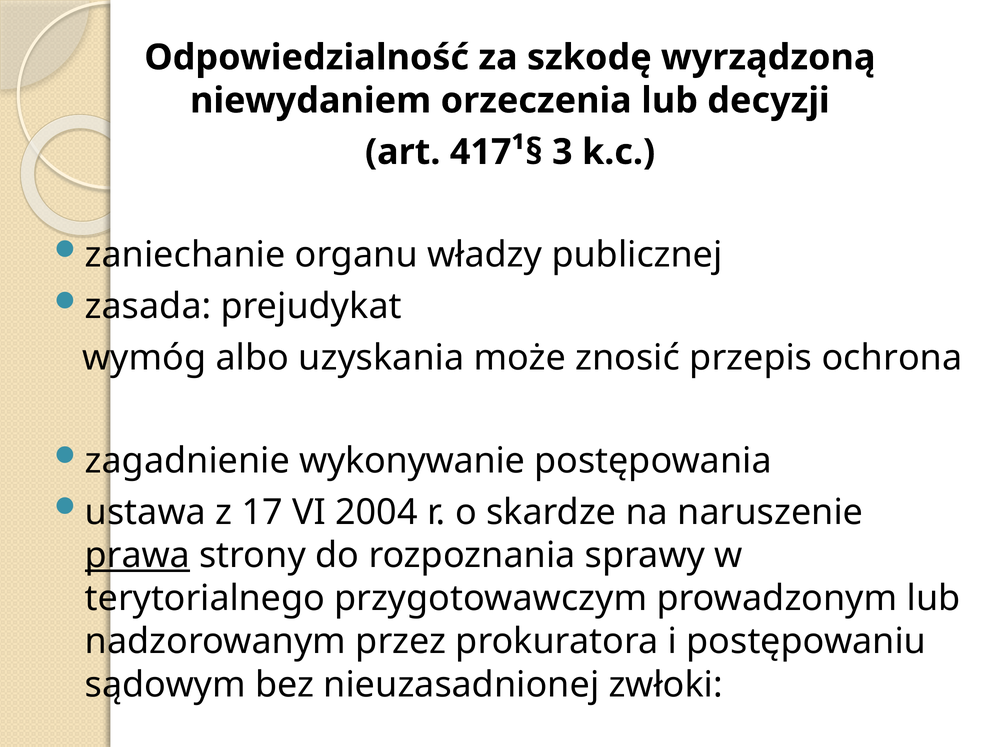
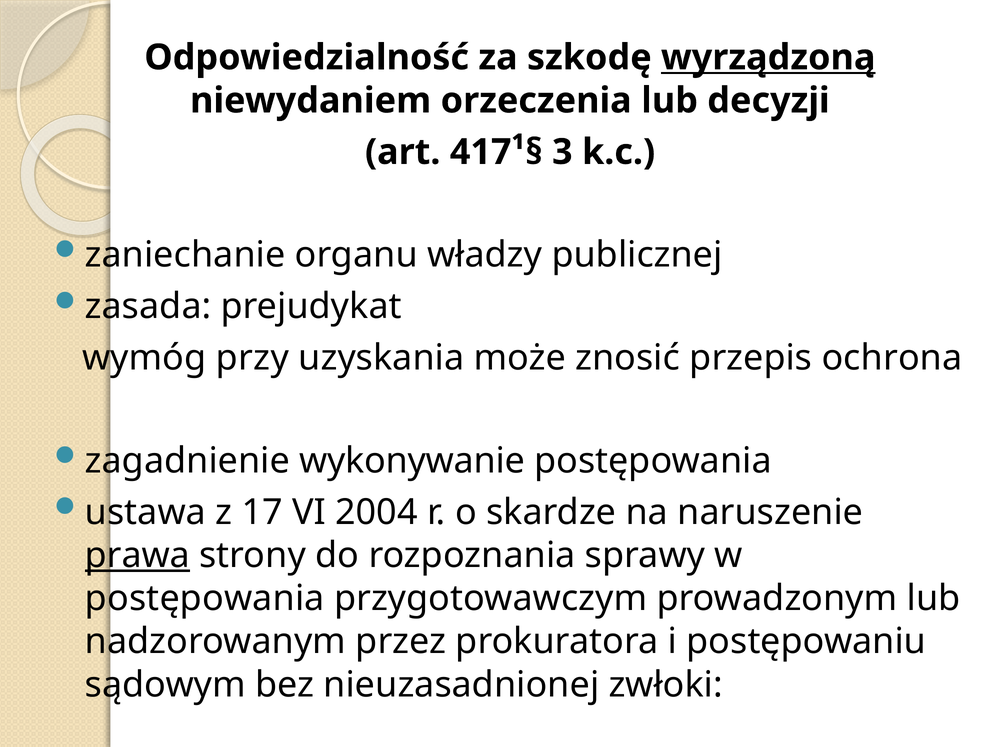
wyrządzoną underline: none -> present
albo: albo -> przy
terytorialnego at (205, 598): terytorialnego -> postępowania
